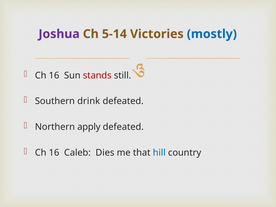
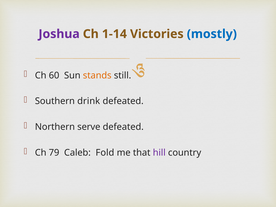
5-14: 5-14 -> 1-14
16 at (54, 75): 16 -> 60
stands colour: red -> orange
apply: apply -> serve
16 at (54, 153): 16 -> 79
Dies: Dies -> Fold
hill colour: blue -> purple
